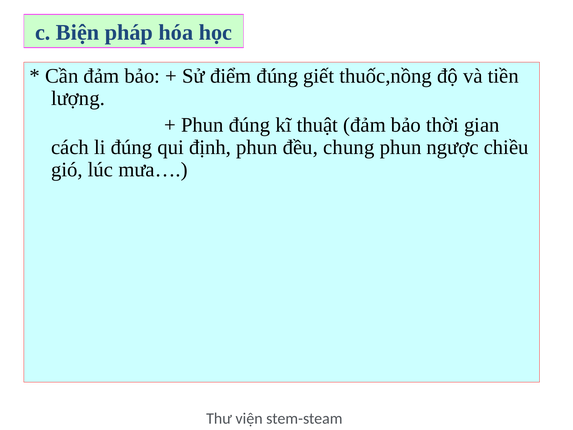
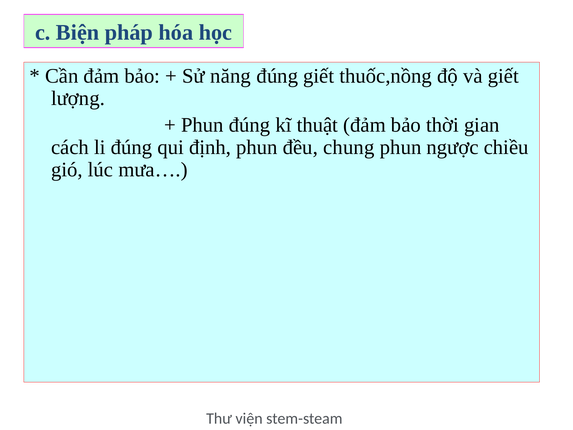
điểm: điểm -> năng
và tiền: tiền -> giết
